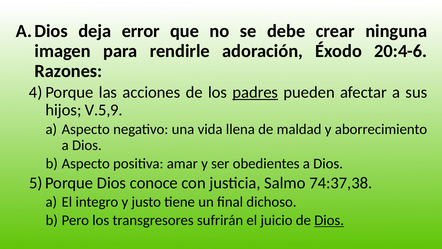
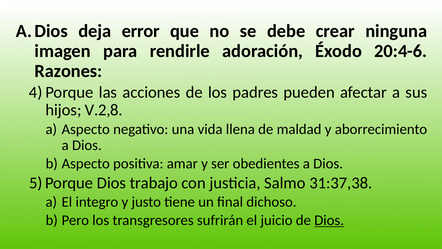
padres underline: present -> none
V.5,9: V.5,9 -> V.2,8
conoce: conoce -> trabajo
74:37,38: 74:37,38 -> 31:37,38
